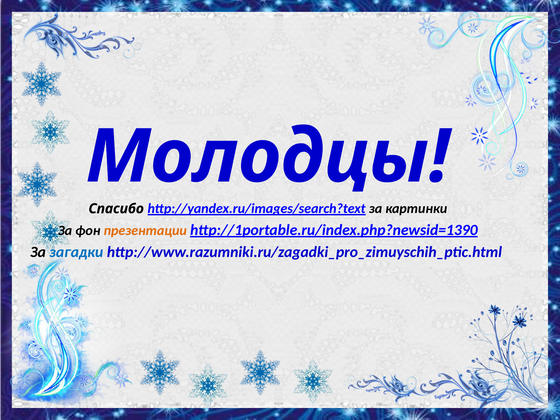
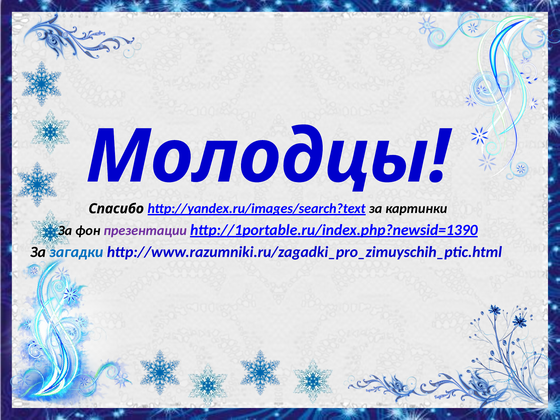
презентации colour: orange -> purple
